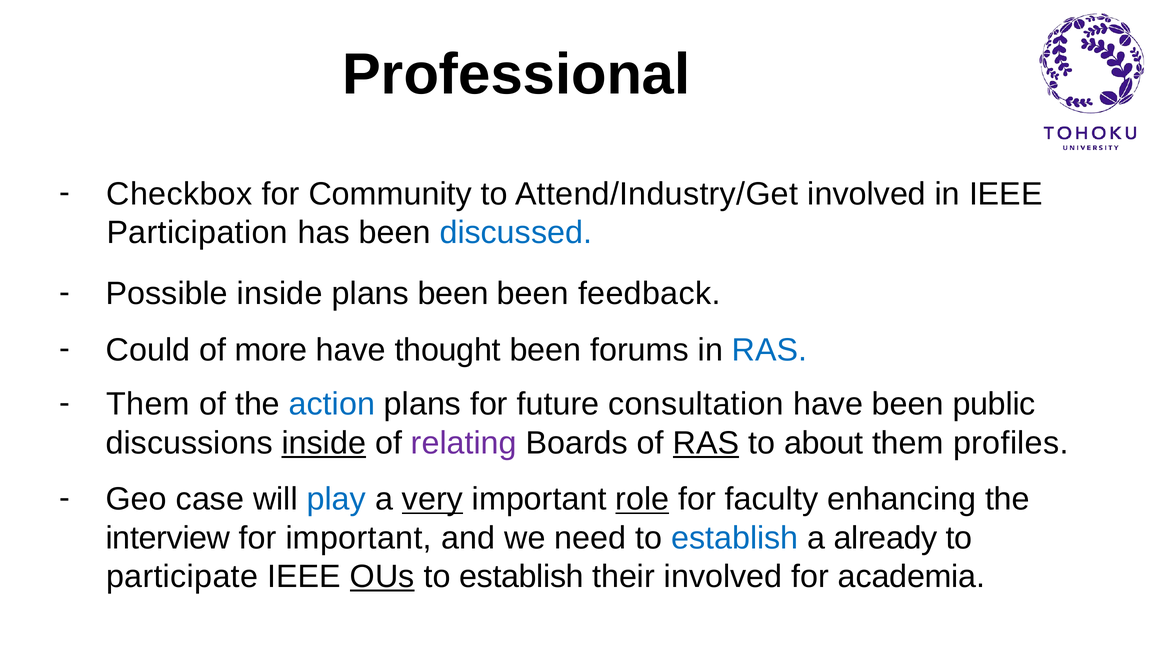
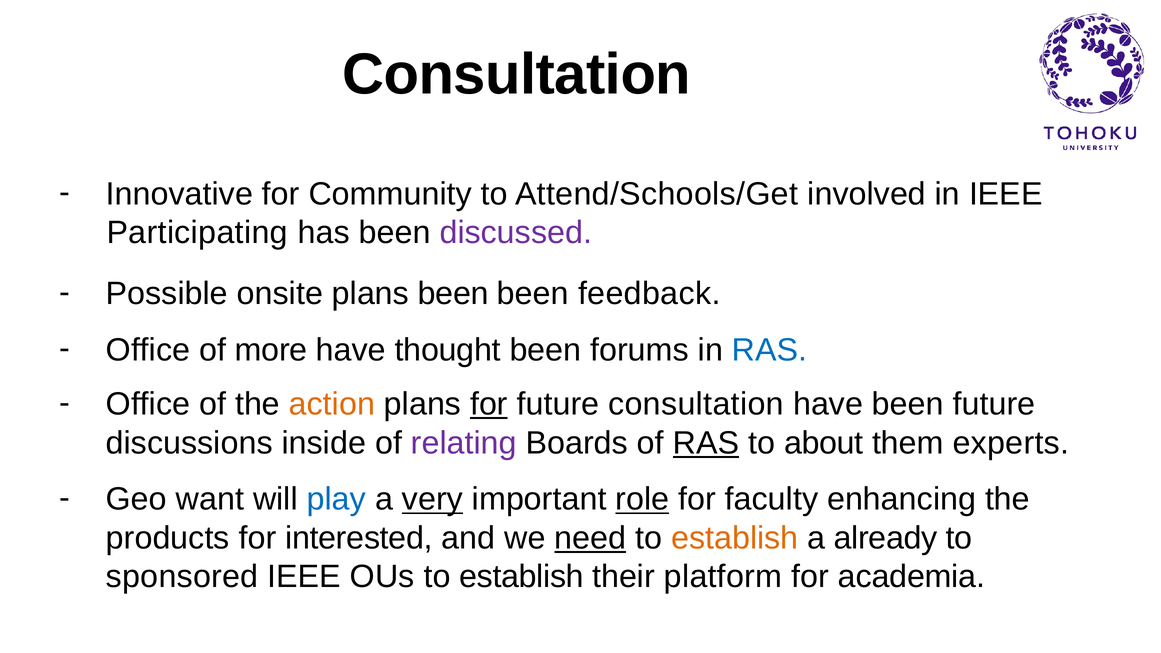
Professional at (516, 75): Professional -> Consultation
Checkbox: Checkbox -> Innovative
Attend/Industry/Get: Attend/Industry/Get -> Attend/Schools/Get
Participation: Participation -> Participating
discussed colour: blue -> purple
Possible inside: inside -> onsite
Could at (148, 350): Could -> Office
Them at (148, 404): Them -> Office
action colour: blue -> orange
for at (489, 404) underline: none -> present
been public: public -> future
inside at (324, 443) underline: present -> none
profiles: profiles -> experts
case: case -> want
interview: interview -> products
for important: important -> interested
need underline: none -> present
establish at (735, 538) colour: blue -> orange
participate: participate -> sponsored
OUs underline: present -> none
their involved: involved -> platform
